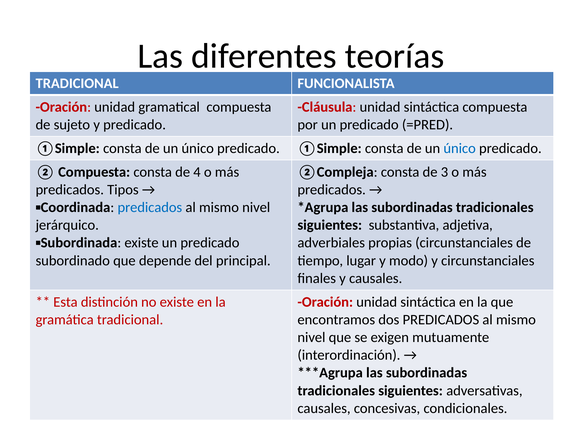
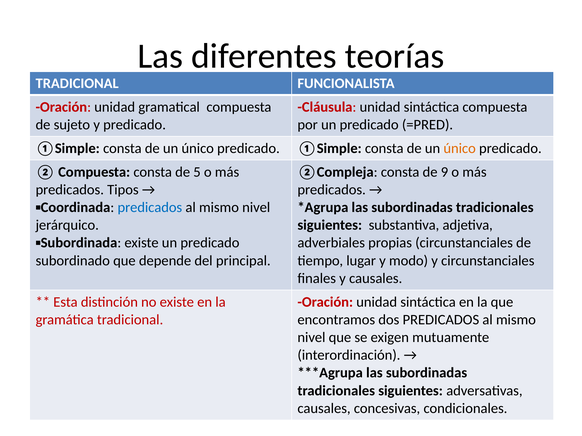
único at (460, 149) colour: blue -> orange
4: 4 -> 5
3: 3 -> 9
